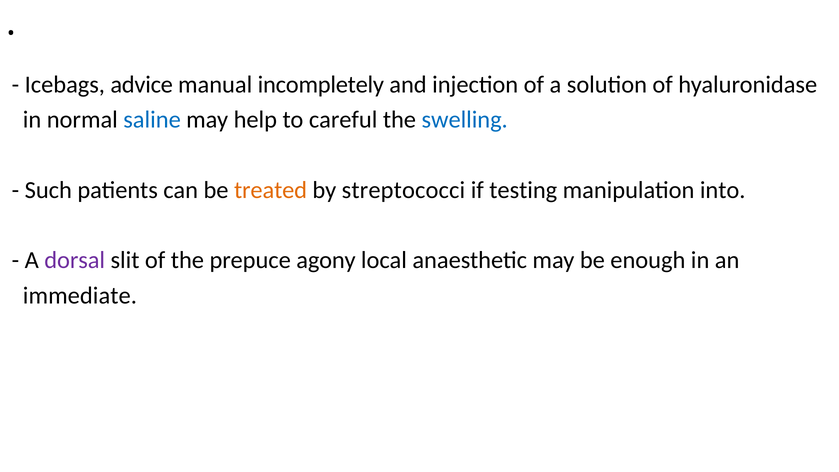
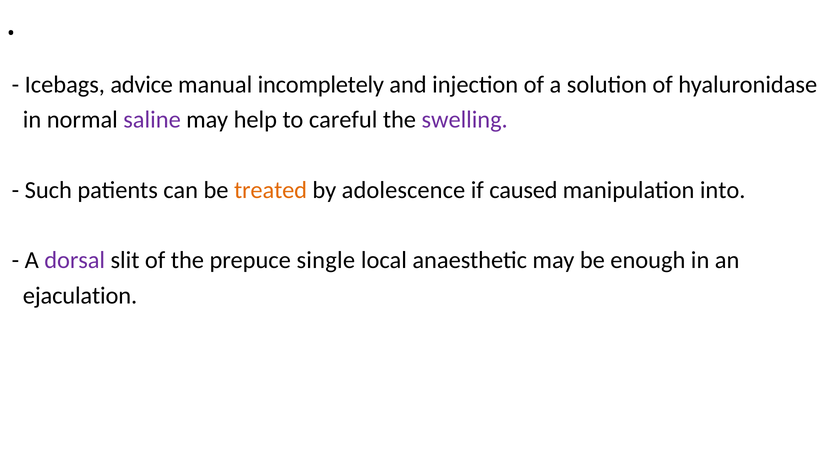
saline colour: blue -> purple
swelling colour: blue -> purple
streptococci: streptococci -> adolescence
testing: testing -> caused
agony: agony -> single
immediate: immediate -> ejaculation
